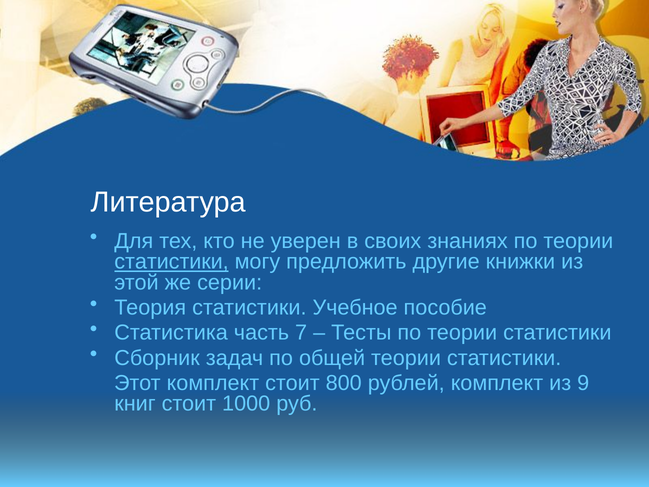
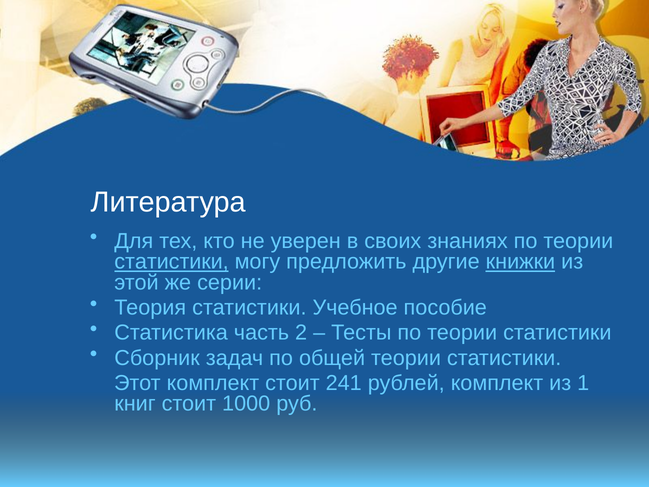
книжки underline: none -> present
7: 7 -> 2
800: 800 -> 241
9: 9 -> 1
